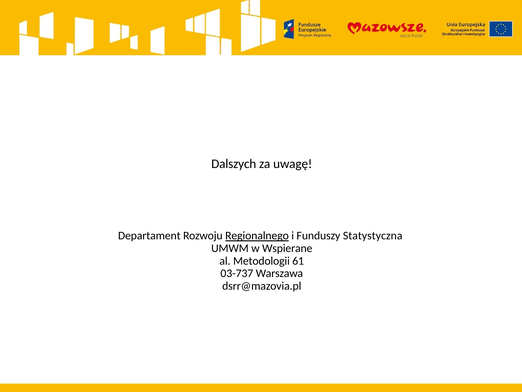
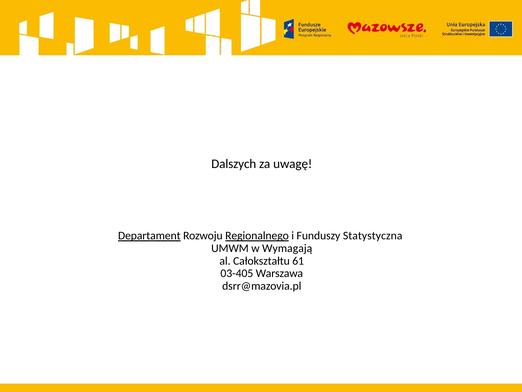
Departament underline: none -> present
Wspierane: Wspierane -> Wymagają
Metodologii: Metodologii -> Całokształtu
03-737: 03-737 -> 03-405
